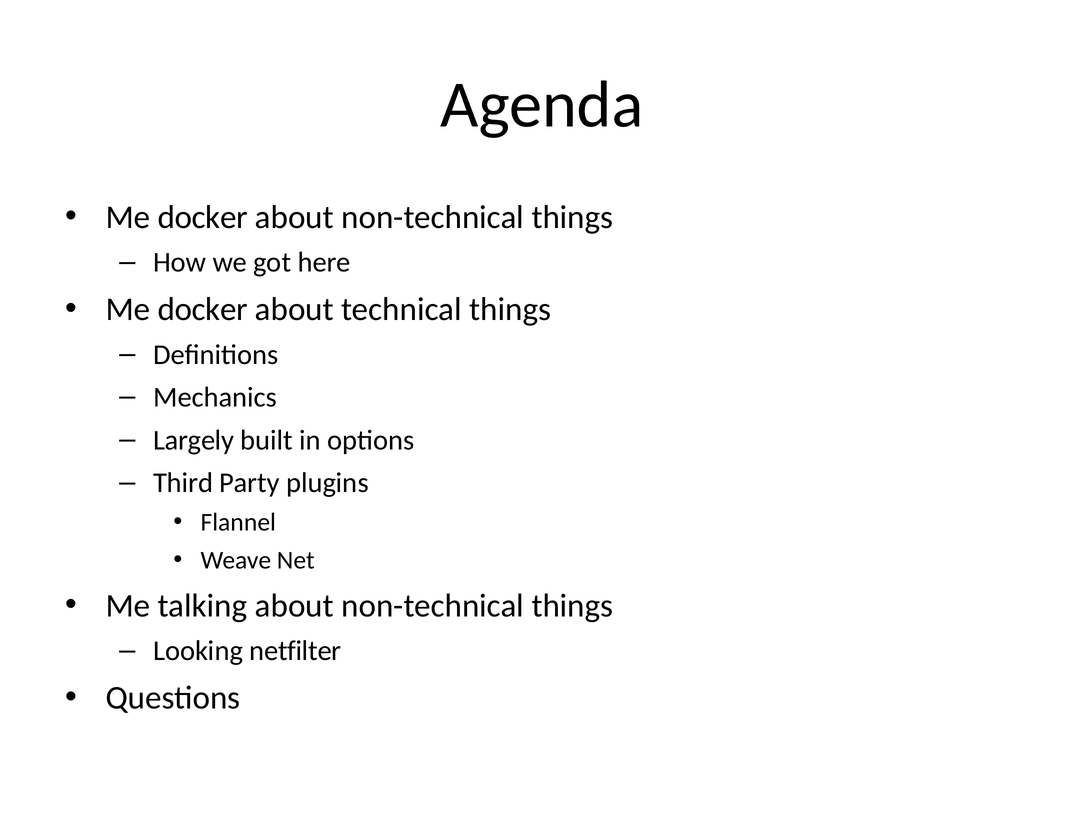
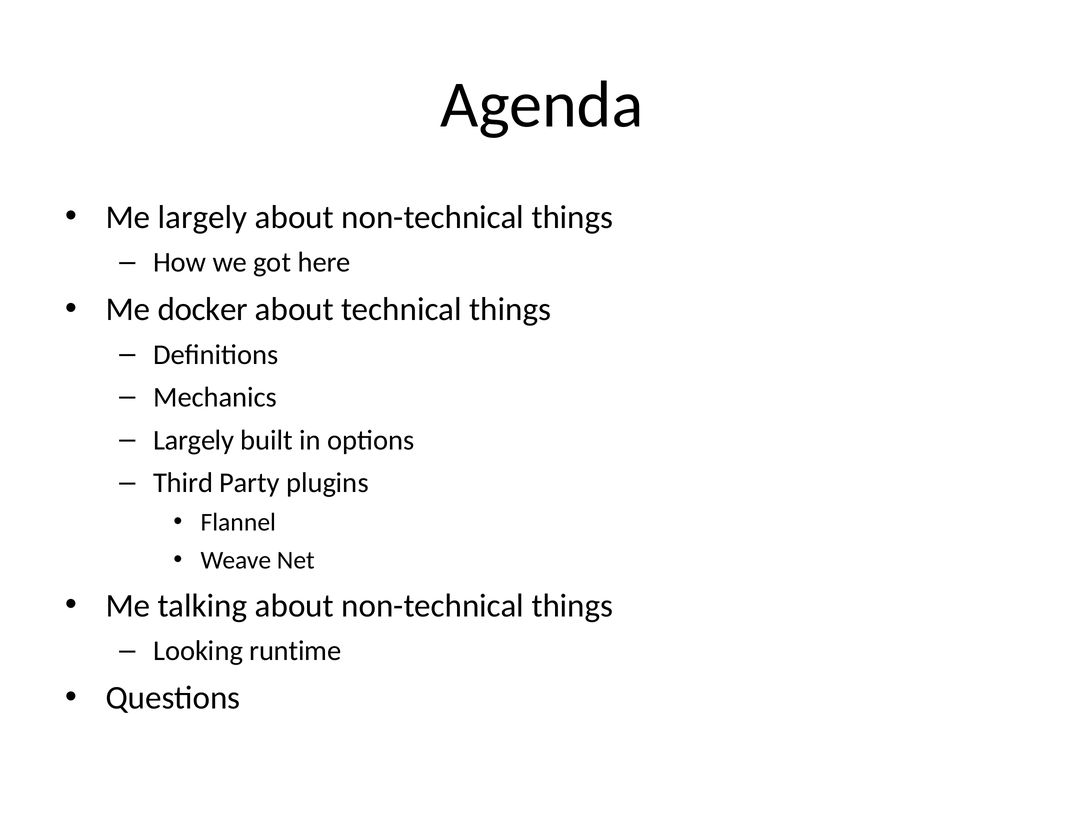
docker at (203, 217): docker -> largely
netfilter: netfilter -> runtime
